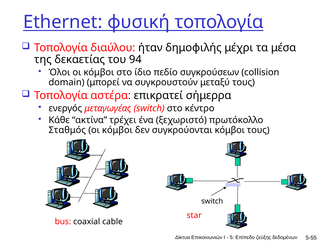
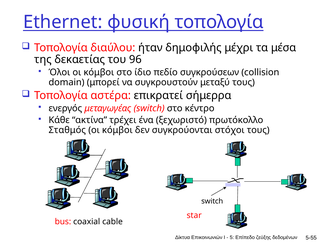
94: 94 -> 96
συγκρούονται κόμβοι: κόμβοι -> στόχοι
